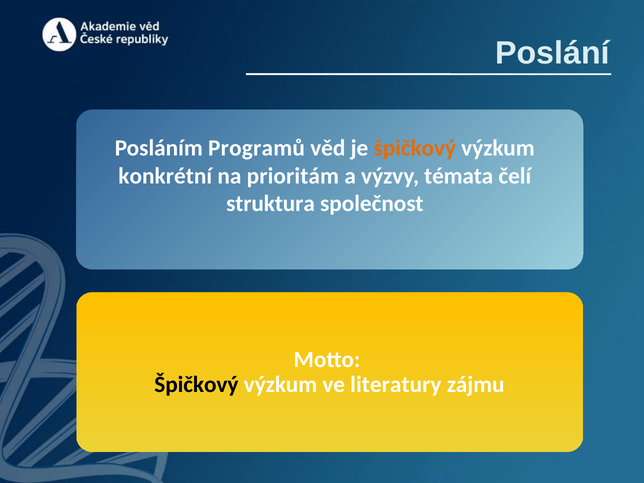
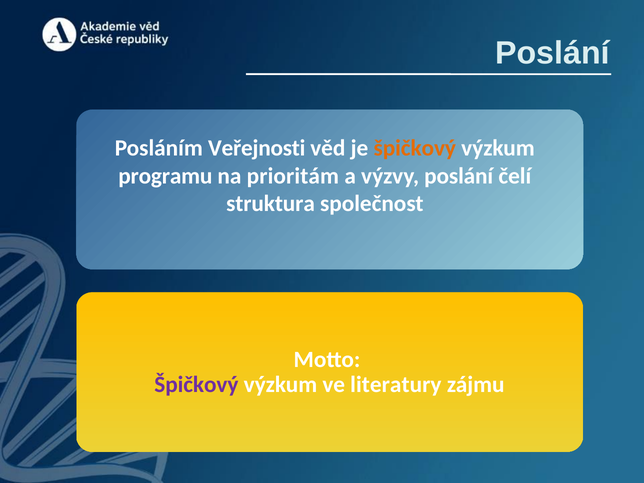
Programů: Programů -> Veřejnosti
konkrétní: konkrétní -> programu
výzvy témata: témata -> poslání
Špičkový at (196, 384) colour: black -> purple
